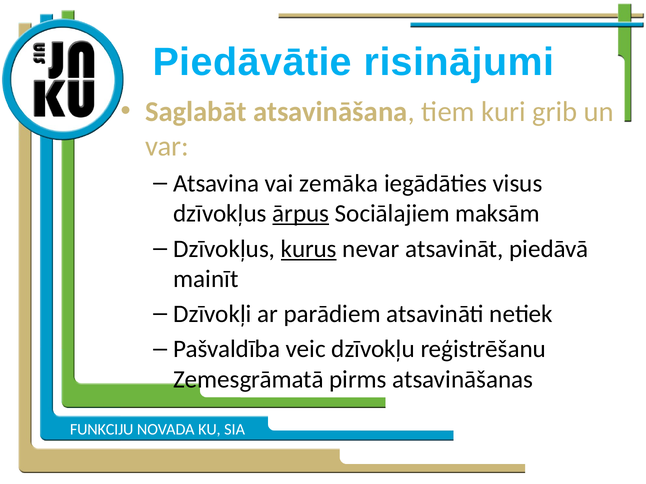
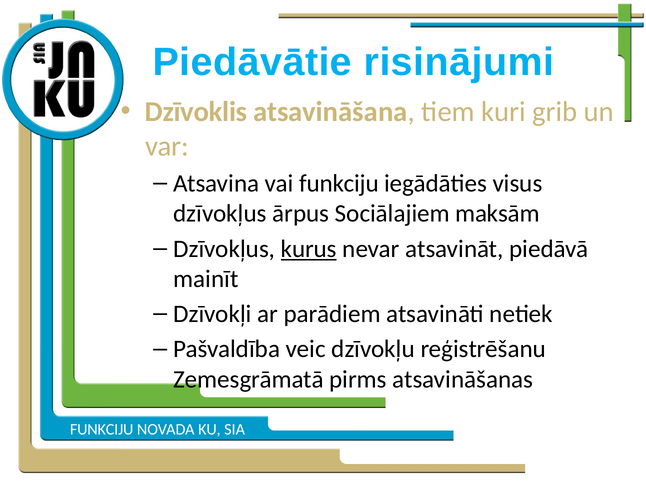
Saglabāt: Saglabāt -> Dzīvoklis
vai zemāka: zemāka -> funkciju
ārpus underline: present -> none
